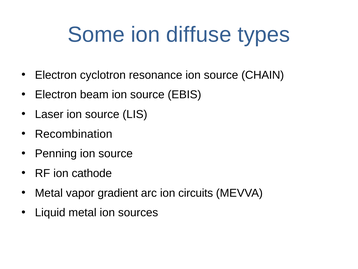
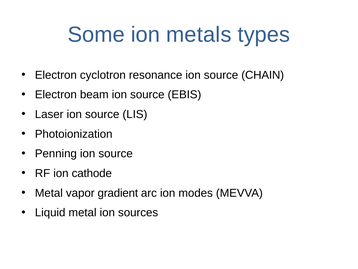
diffuse: diffuse -> metals
Recombination: Recombination -> Photoionization
circuits: circuits -> modes
